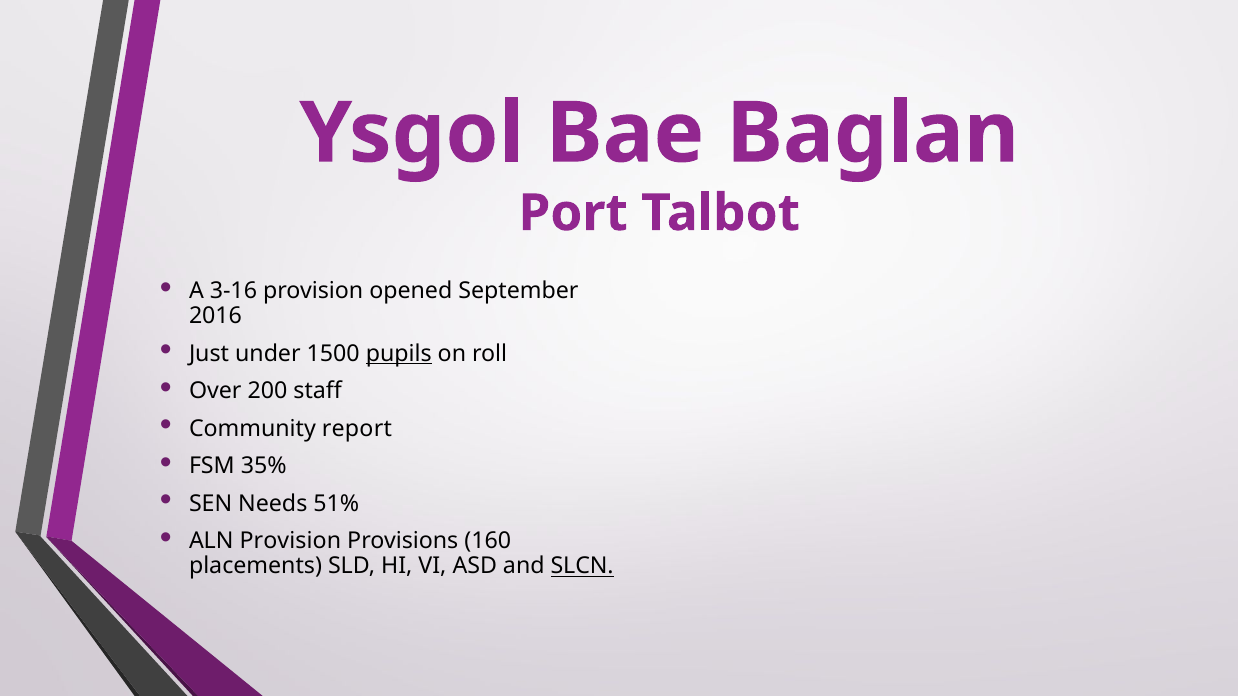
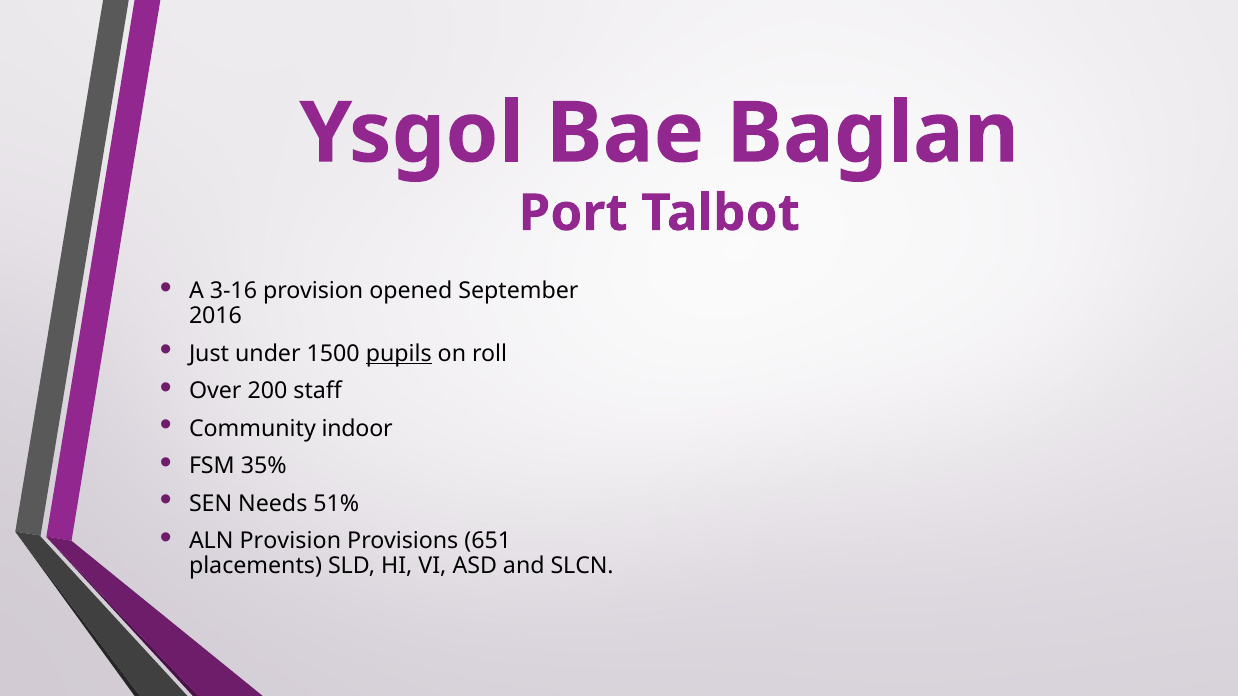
report: report -> indoor
160: 160 -> 651
SLCN underline: present -> none
